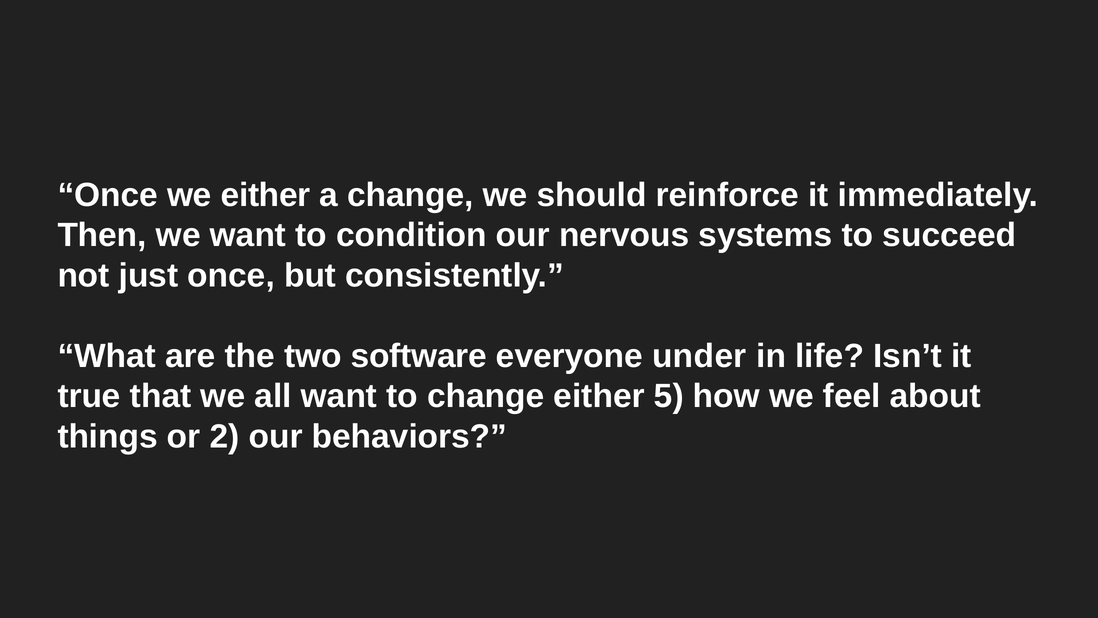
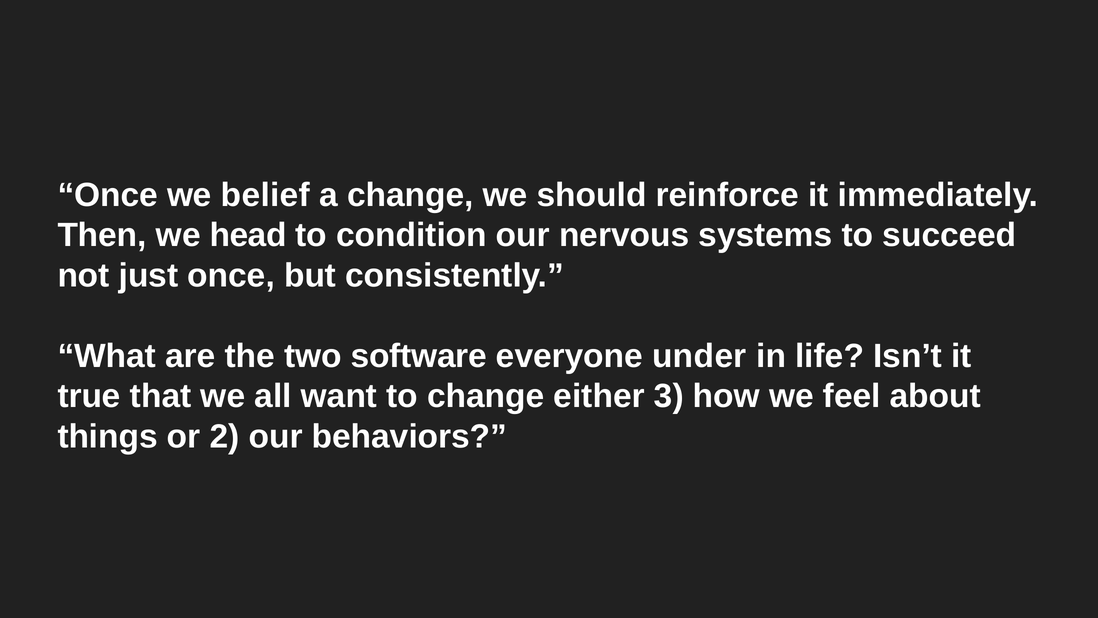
we either: either -> belief
we want: want -> head
5: 5 -> 3
